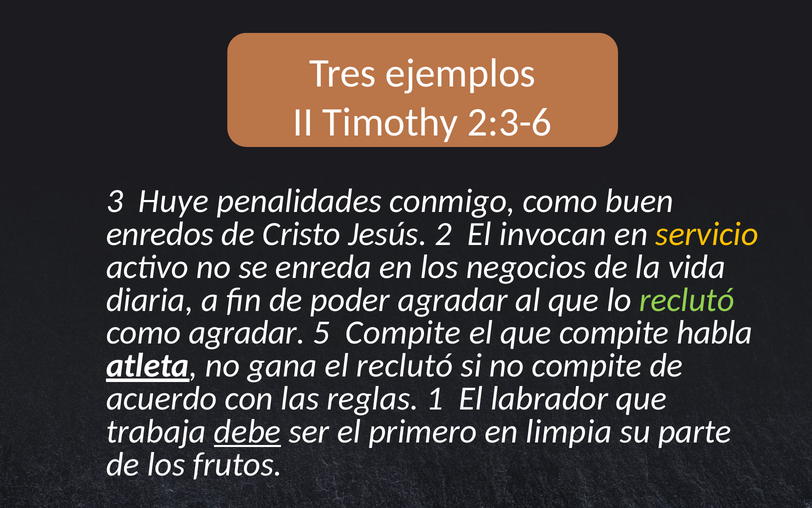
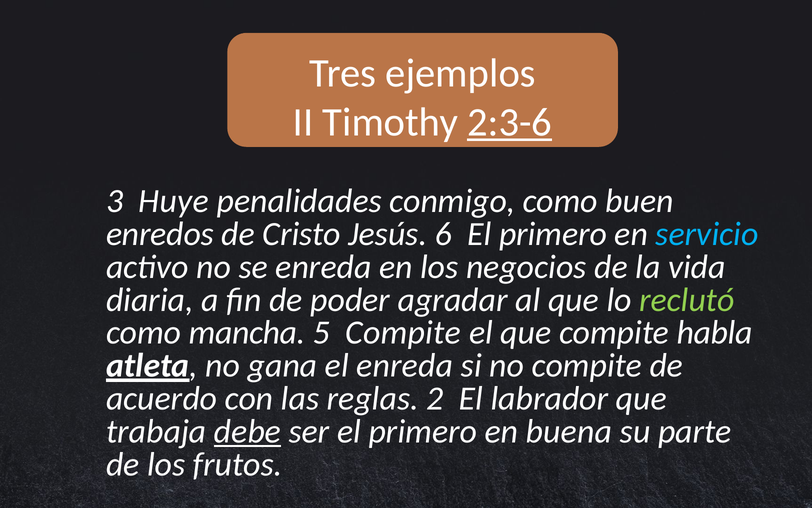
2:3-6 underline: none -> present
2: 2 -> 6
invocan at (553, 234): invocan -> primero
servicio colour: yellow -> light blue
como agradar: agradar -> mancha
el reclutó: reclutó -> enreda
1: 1 -> 2
limpia: limpia -> buena
